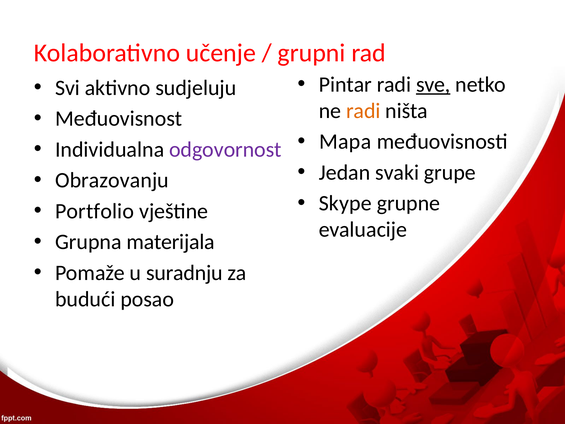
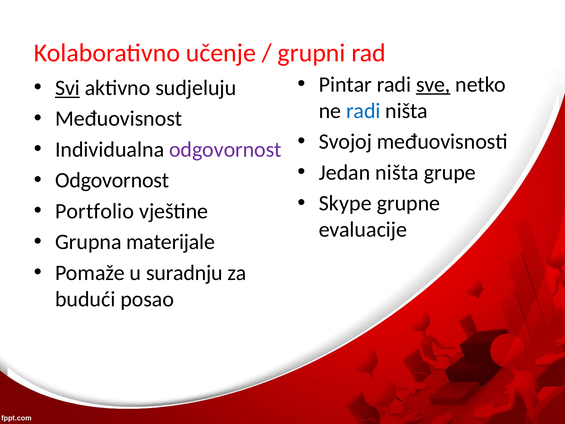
Svi underline: none -> present
radi at (363, 111) colour: orange -> blue
Mapa: Mapa -> Svojoj
Jedan svaki: svaki -> ništa
Obrazovanju at (112, 180): Obrazovanju -> Odgovornost
materijala: materijala -> materijale
